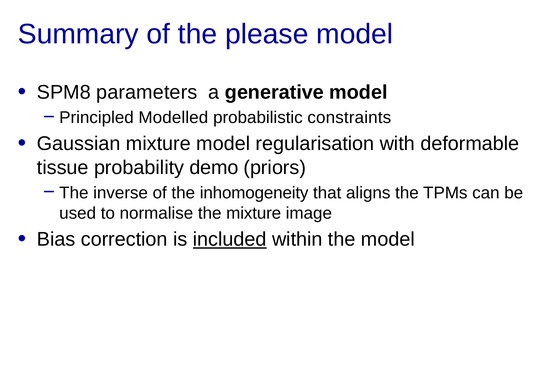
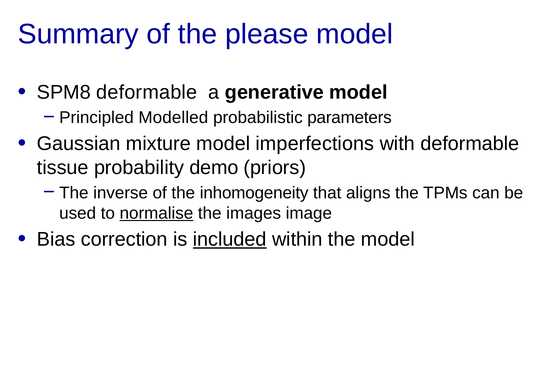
SPM8 parameters: parameters -> deformable
constraints: constraints -> parameters
regularisation: regularisation -> imperfections
normalise underline: none -> present
the mixture: mixture -> images
